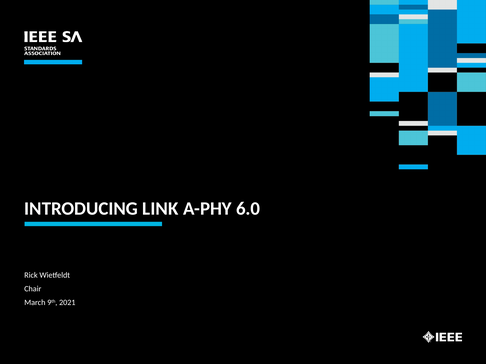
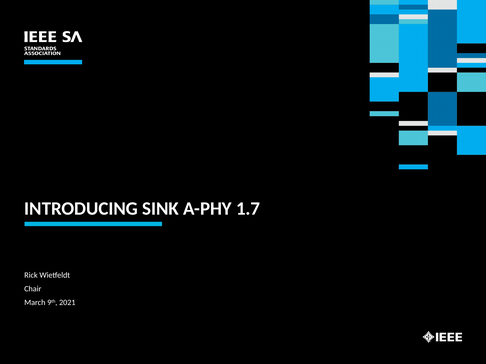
LINK: LINK -> SINK
6.0: 6.0 -> 1.7
